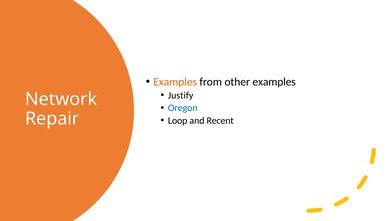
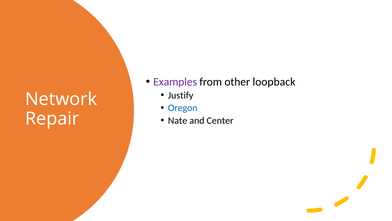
Examples at (175, 82) colour: orange -> purple
other examples: examples -> loopback
Loop: Loop -> Nate
Recent: Recent -> Center
